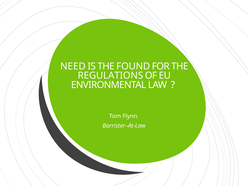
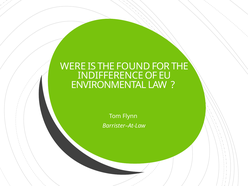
NEED: NEED -> WERE
REGULATIONS: REGULATIONS -> INDIFFERENCE
